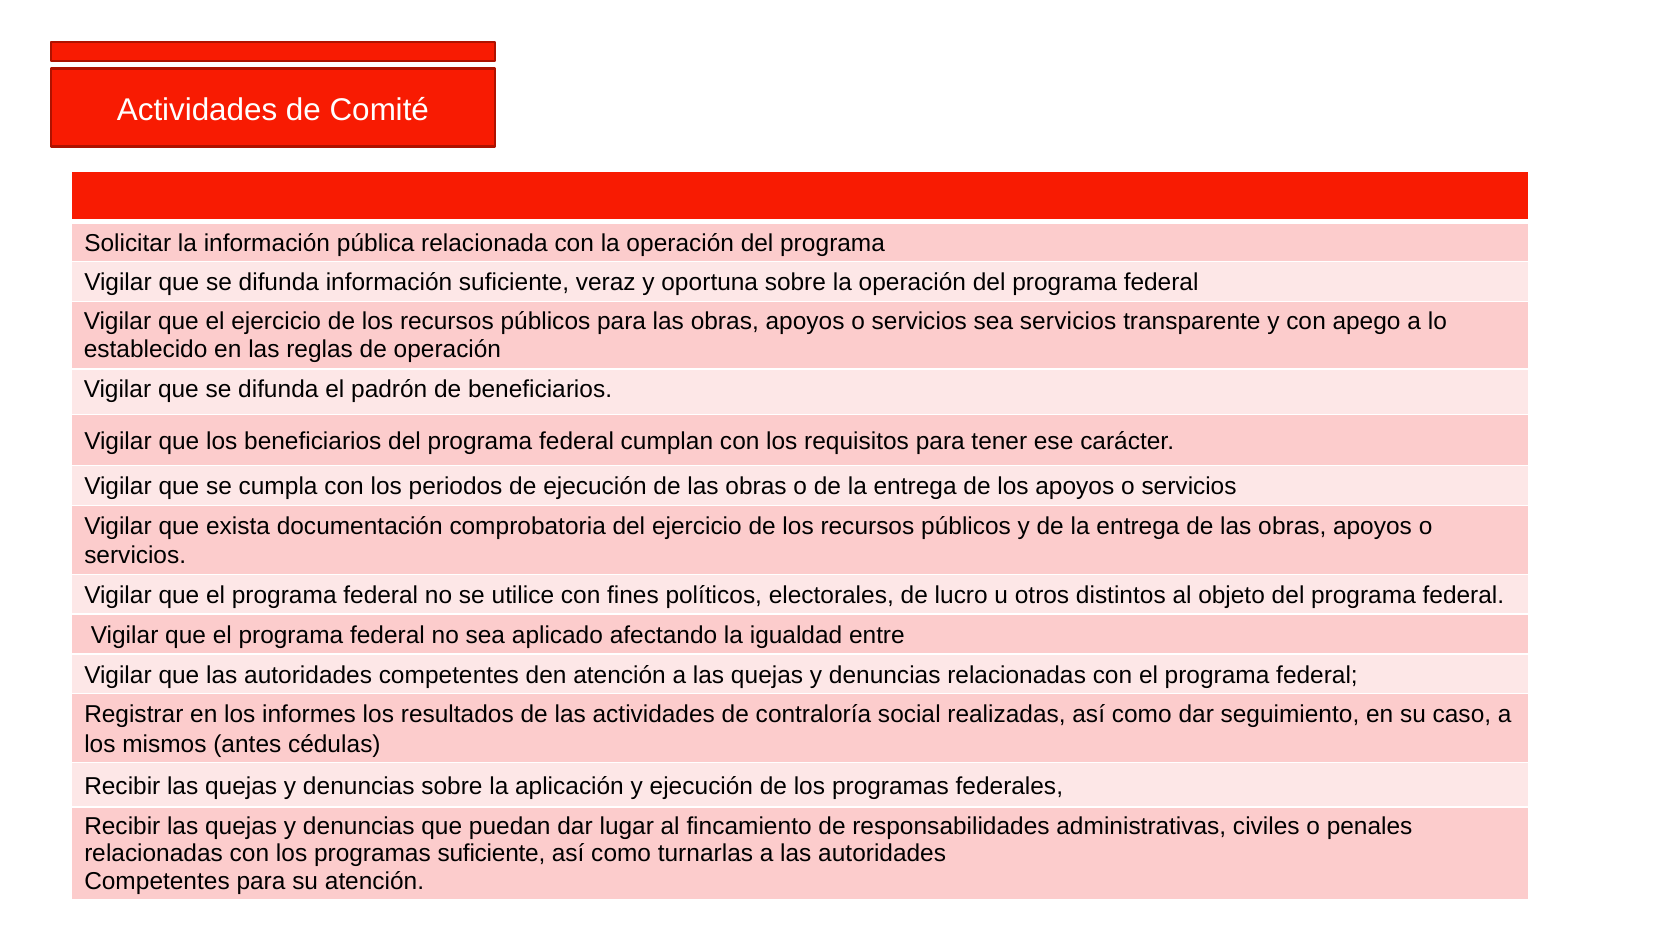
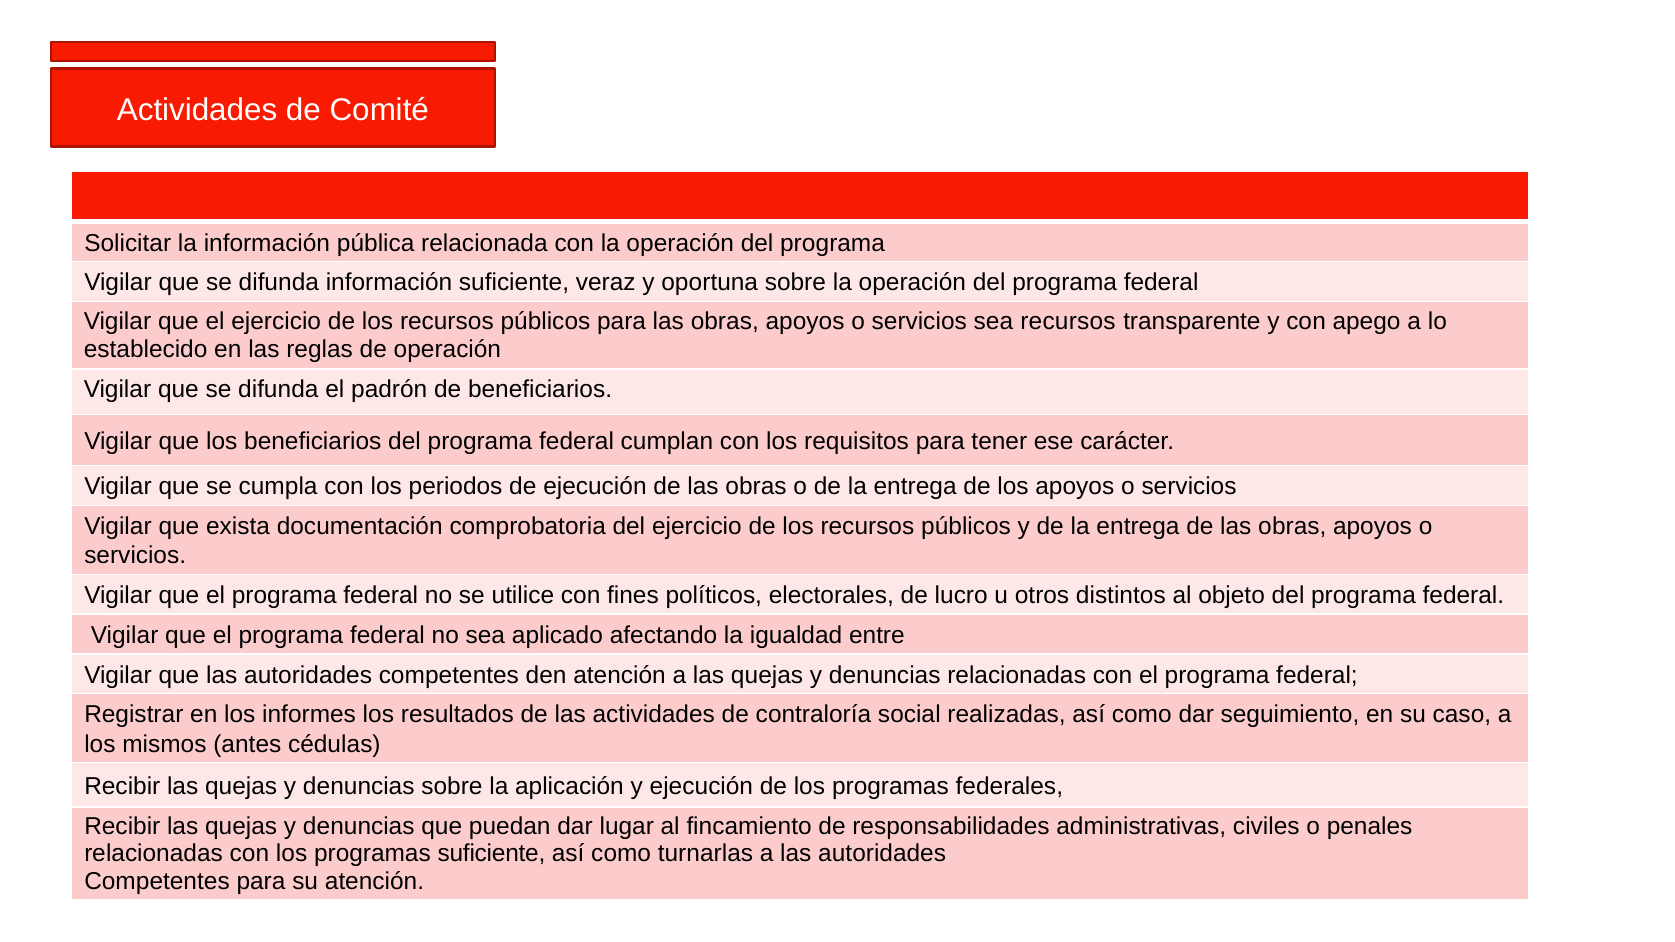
sea servicios: servicios -> recursos
